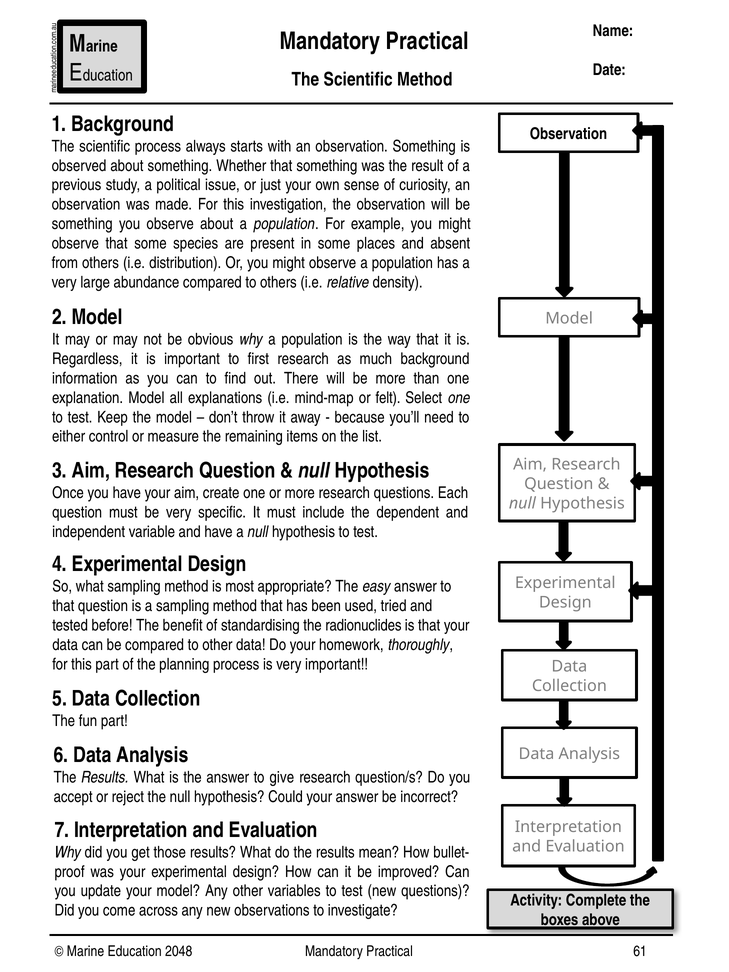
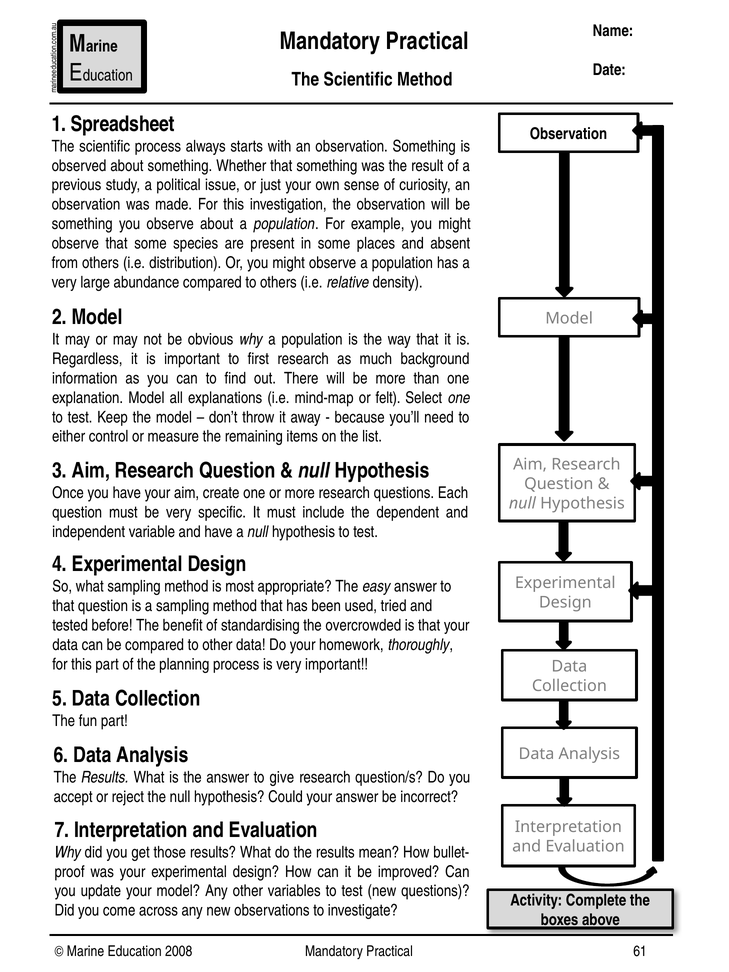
1 Background: Background -> Spreadsheet
radionuclides: radionuclides -> overcrowded
2048: 2048 -> 2008
